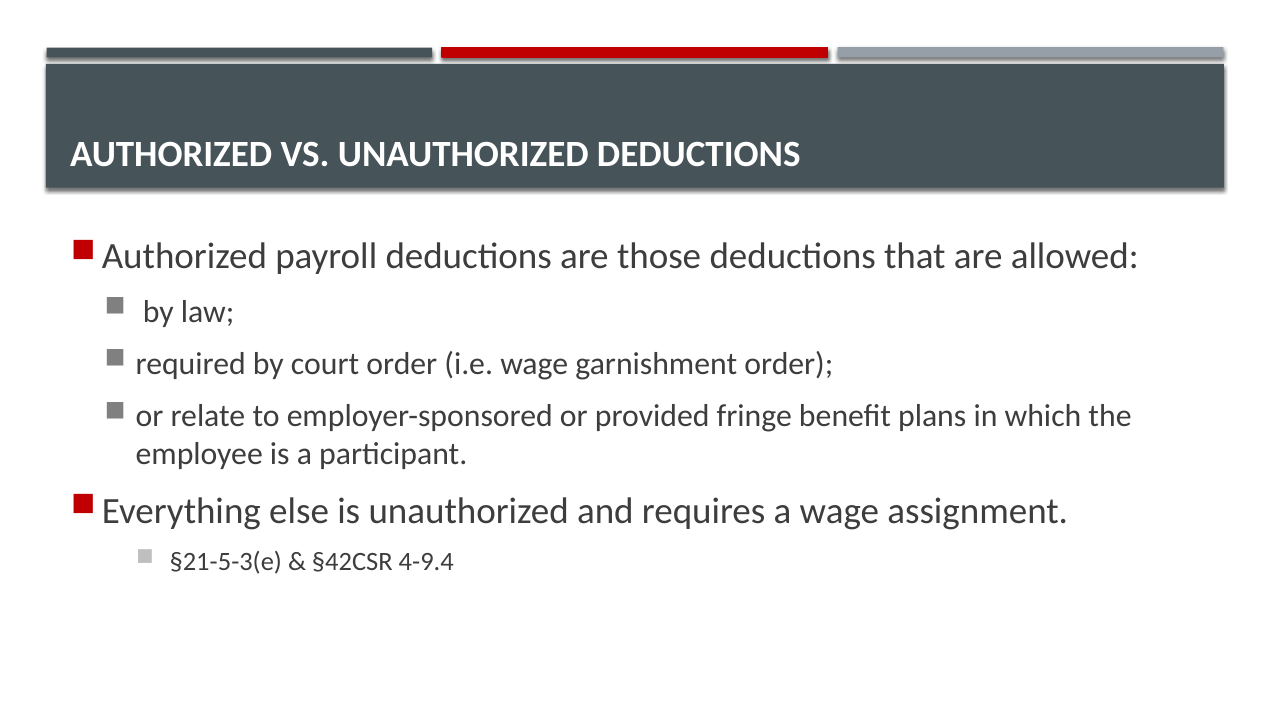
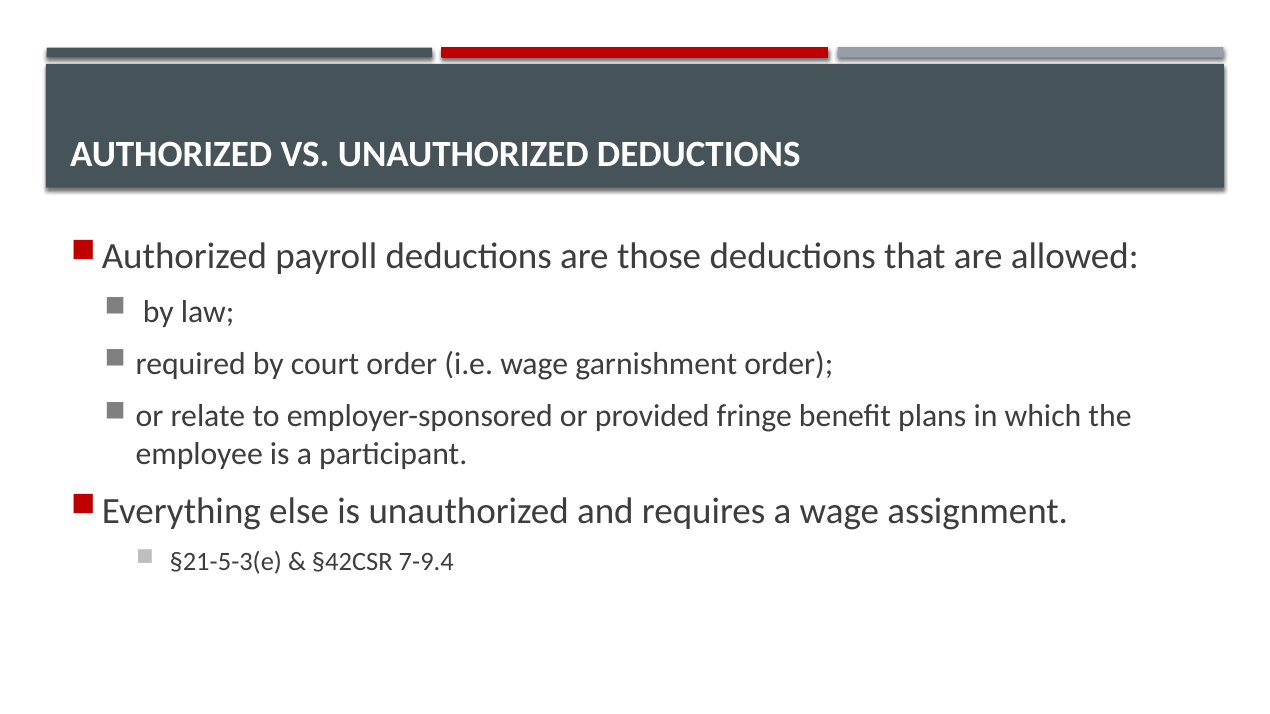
4-9.4: 4-9.4 -> 7-9.4
